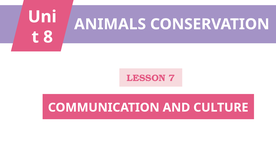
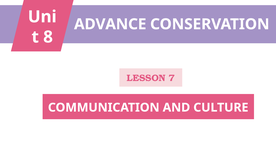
ANIMALS: ANIMALS -> ADVANCE
